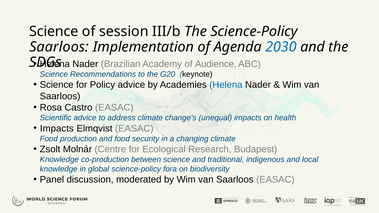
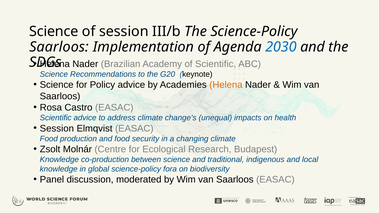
of Audience: Audience -> Scientific
Helena at (226, 85) colour: blue -> orange
Impacts at (57, 128): Impacts -> Session
